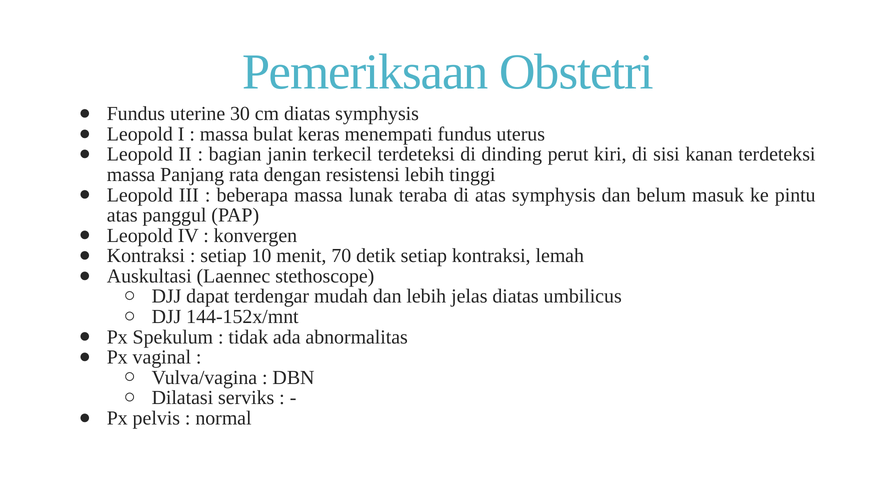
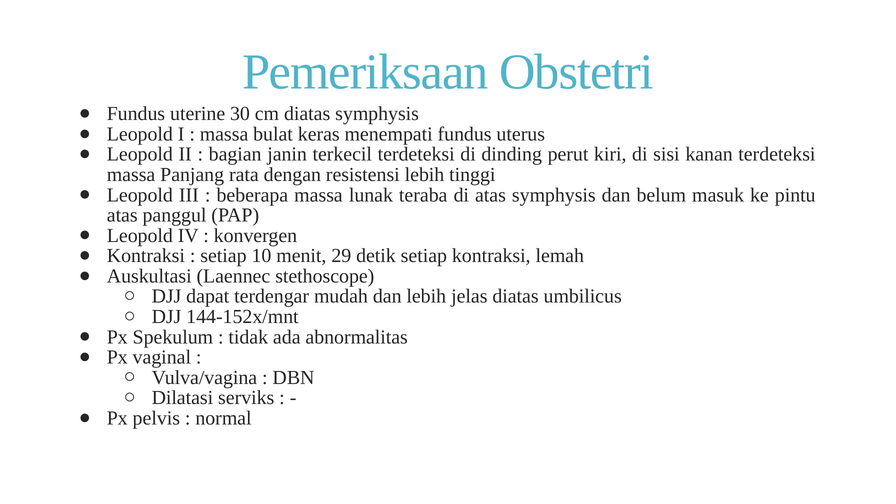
70: 70 -> 29
